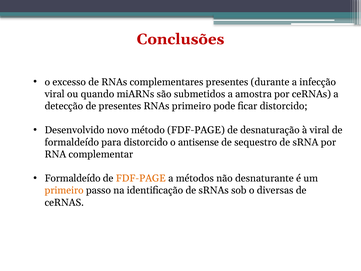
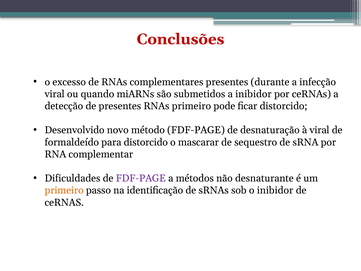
a amostra: amostra -> inibidor
antisense: antisense -> mascarar
Formaldeído at (73, 178): Formaldeído -> Dificuldades
FDF-PAGE at (141, 178) colour: orange -> purple
o diversas: diversas -> inibidor
